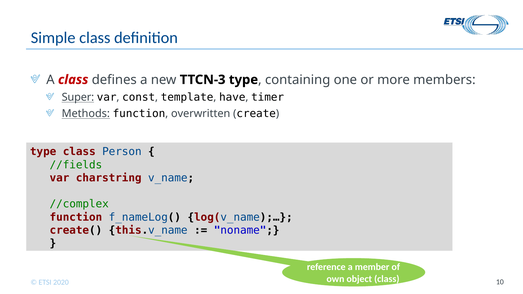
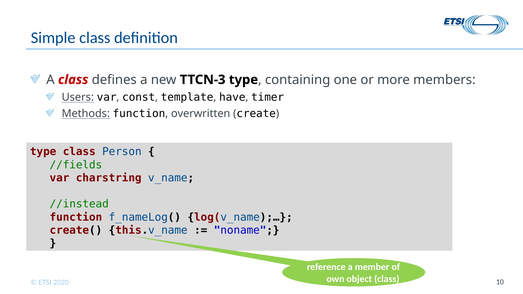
Super: Super -> Users
//complex: //complex -> //instead
